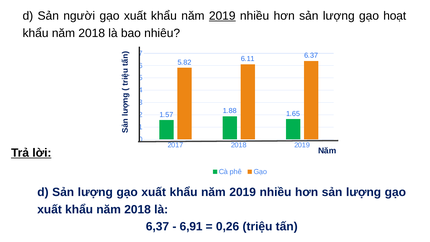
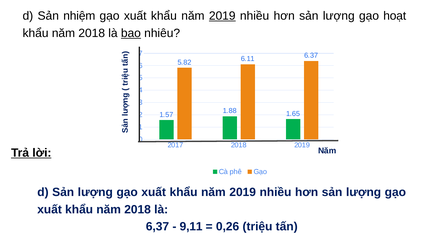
người: người -> nhiệm
bao underline: none -> present
6,91: 6,91 -> 9,11
